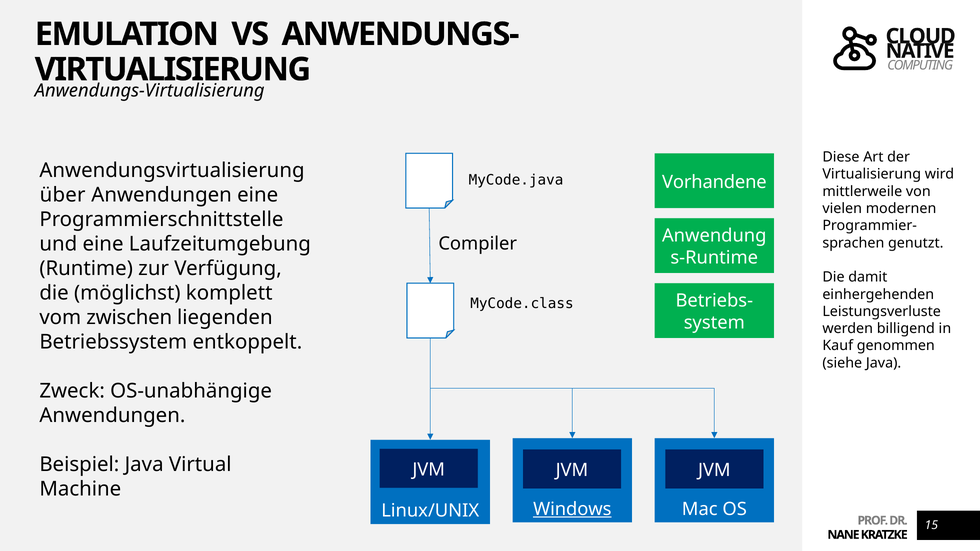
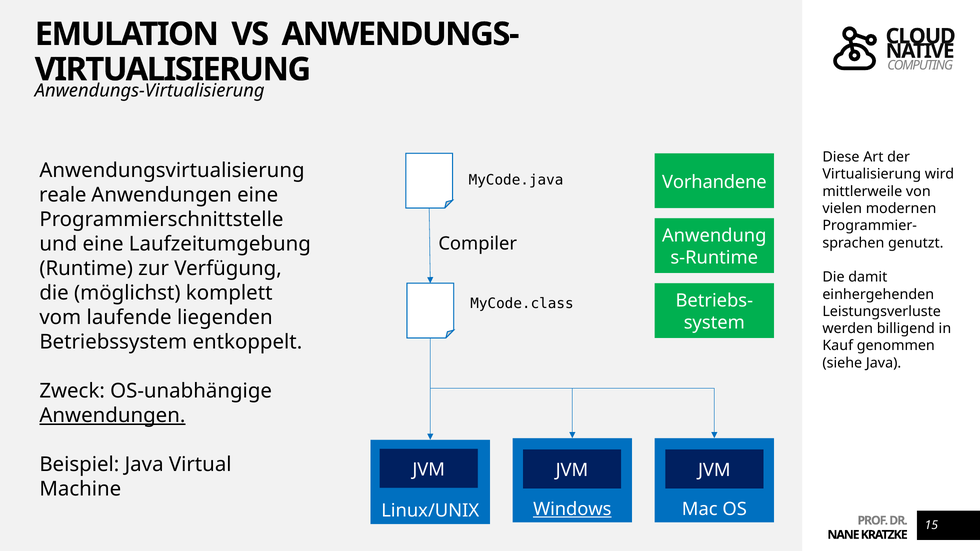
über: über -> reale
zwischen: zwischen -> laufende
Anwendungen at (112, 416) underline: none -> present
